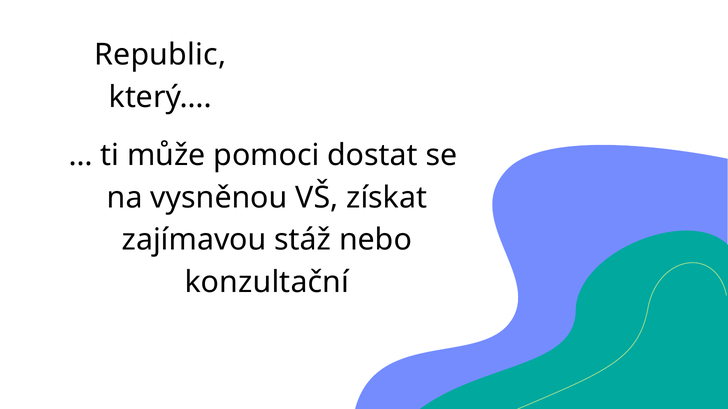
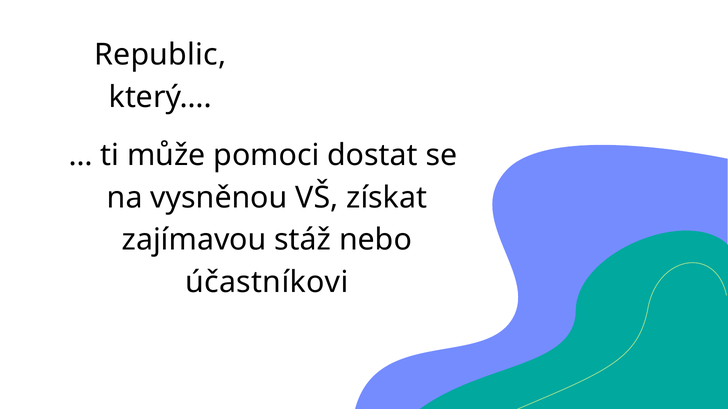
konzultační: konzultační -> účastníkovi
